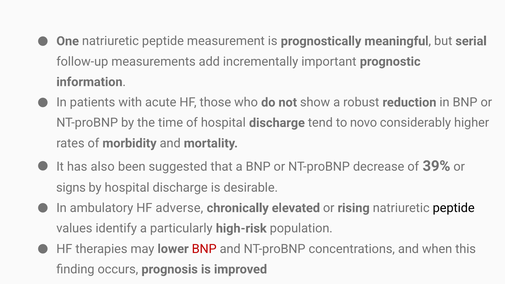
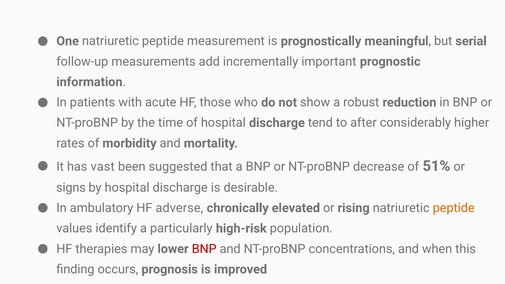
novo: novo -> after
also: also -> vast
39%: 39% -> 51%
peptide at (454, 208) colour: black -> orange
